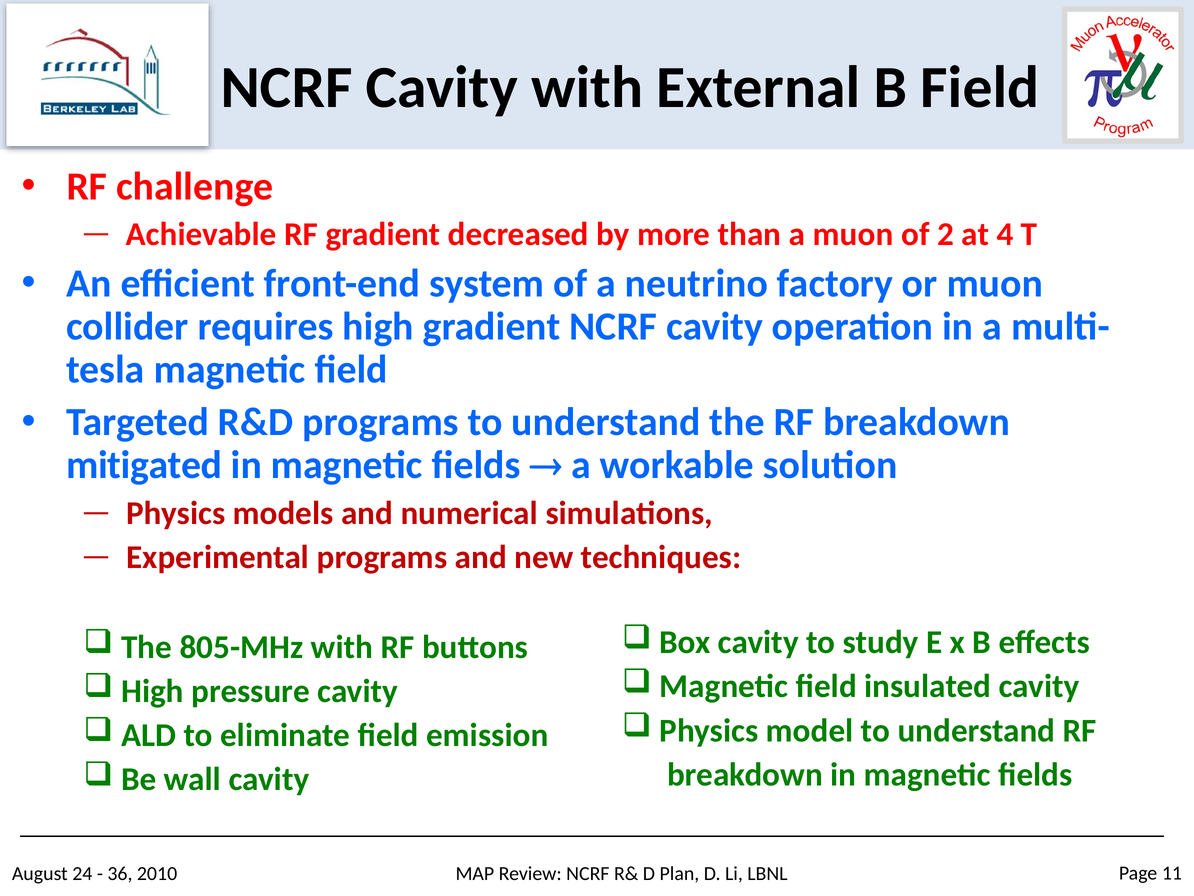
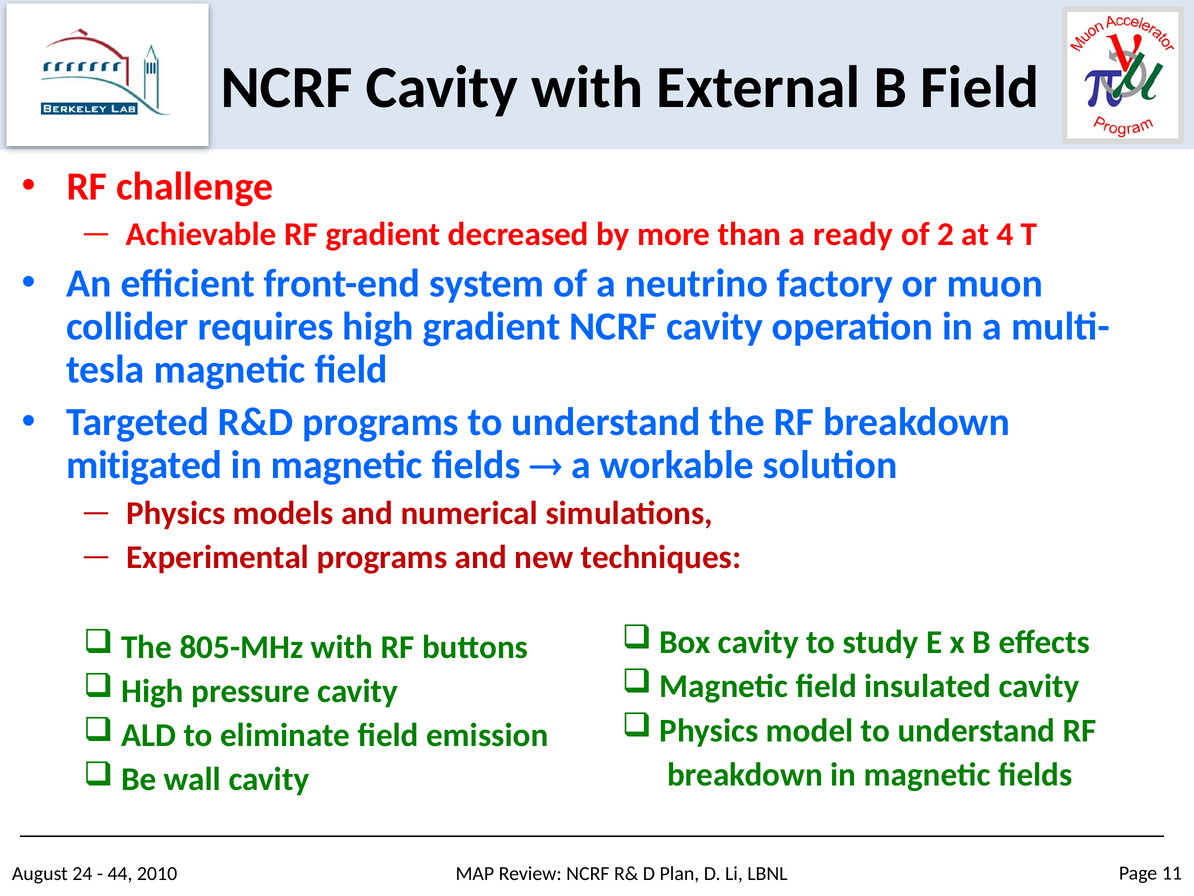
a muon: muon -> ready
36: 36 -> 44
